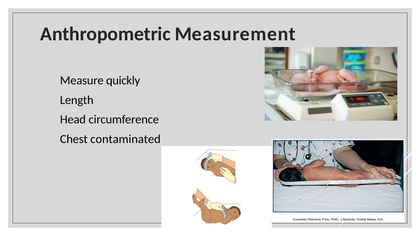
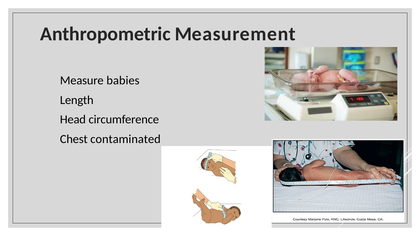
quickly: quickly -> babies
